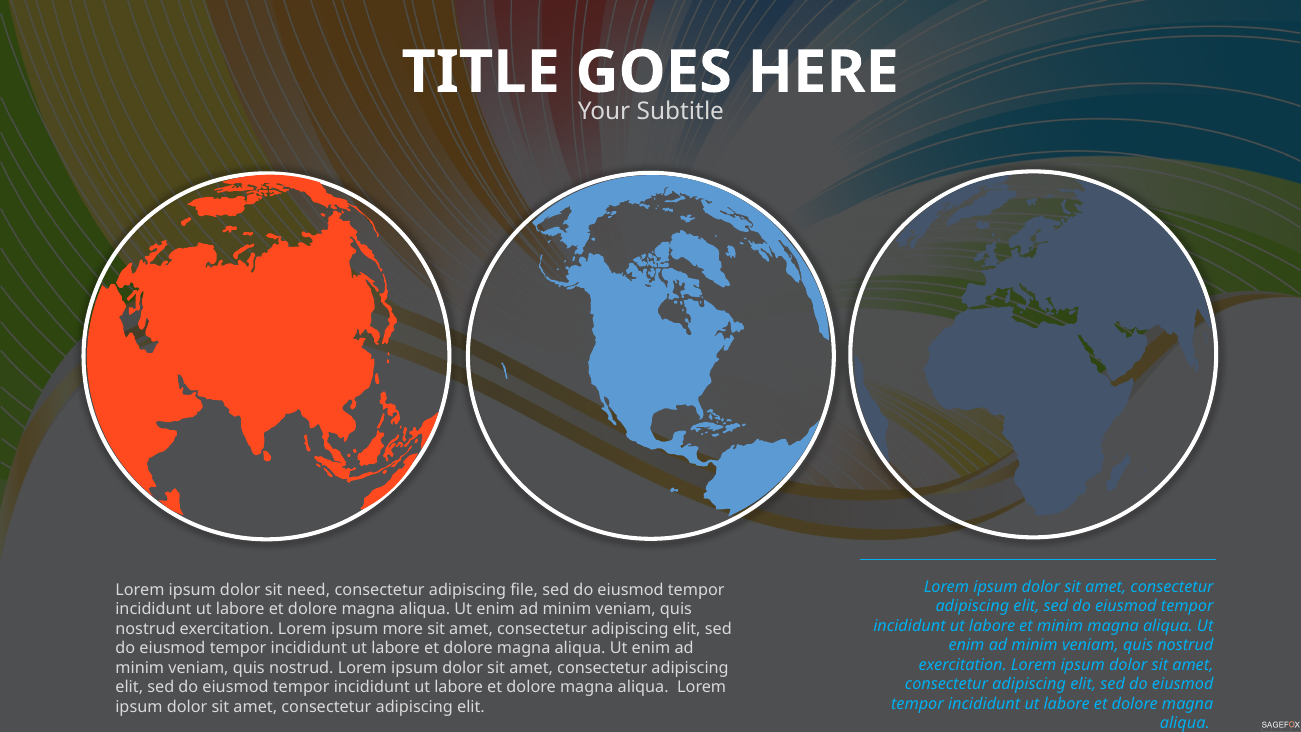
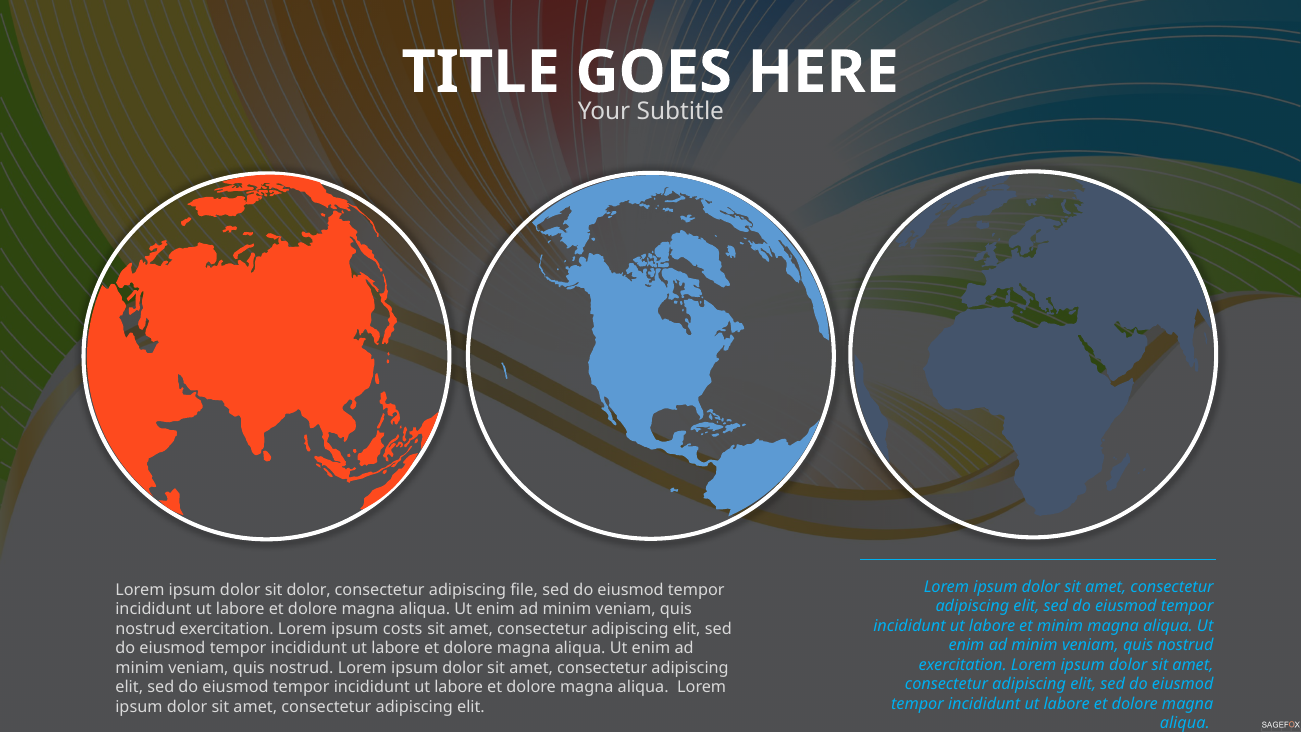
sit need: need -> dolor
more: more -> costs
